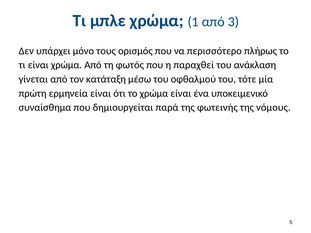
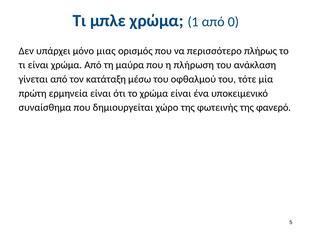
3: 3 -> 0
τους: τους -> μιας
φωτός: φωτός -> μαύρα
παραχθεί: παραχθεί -> πλήρωση
παρά: παρά -> χώρο
νόμους: νόμους -> φανερό
